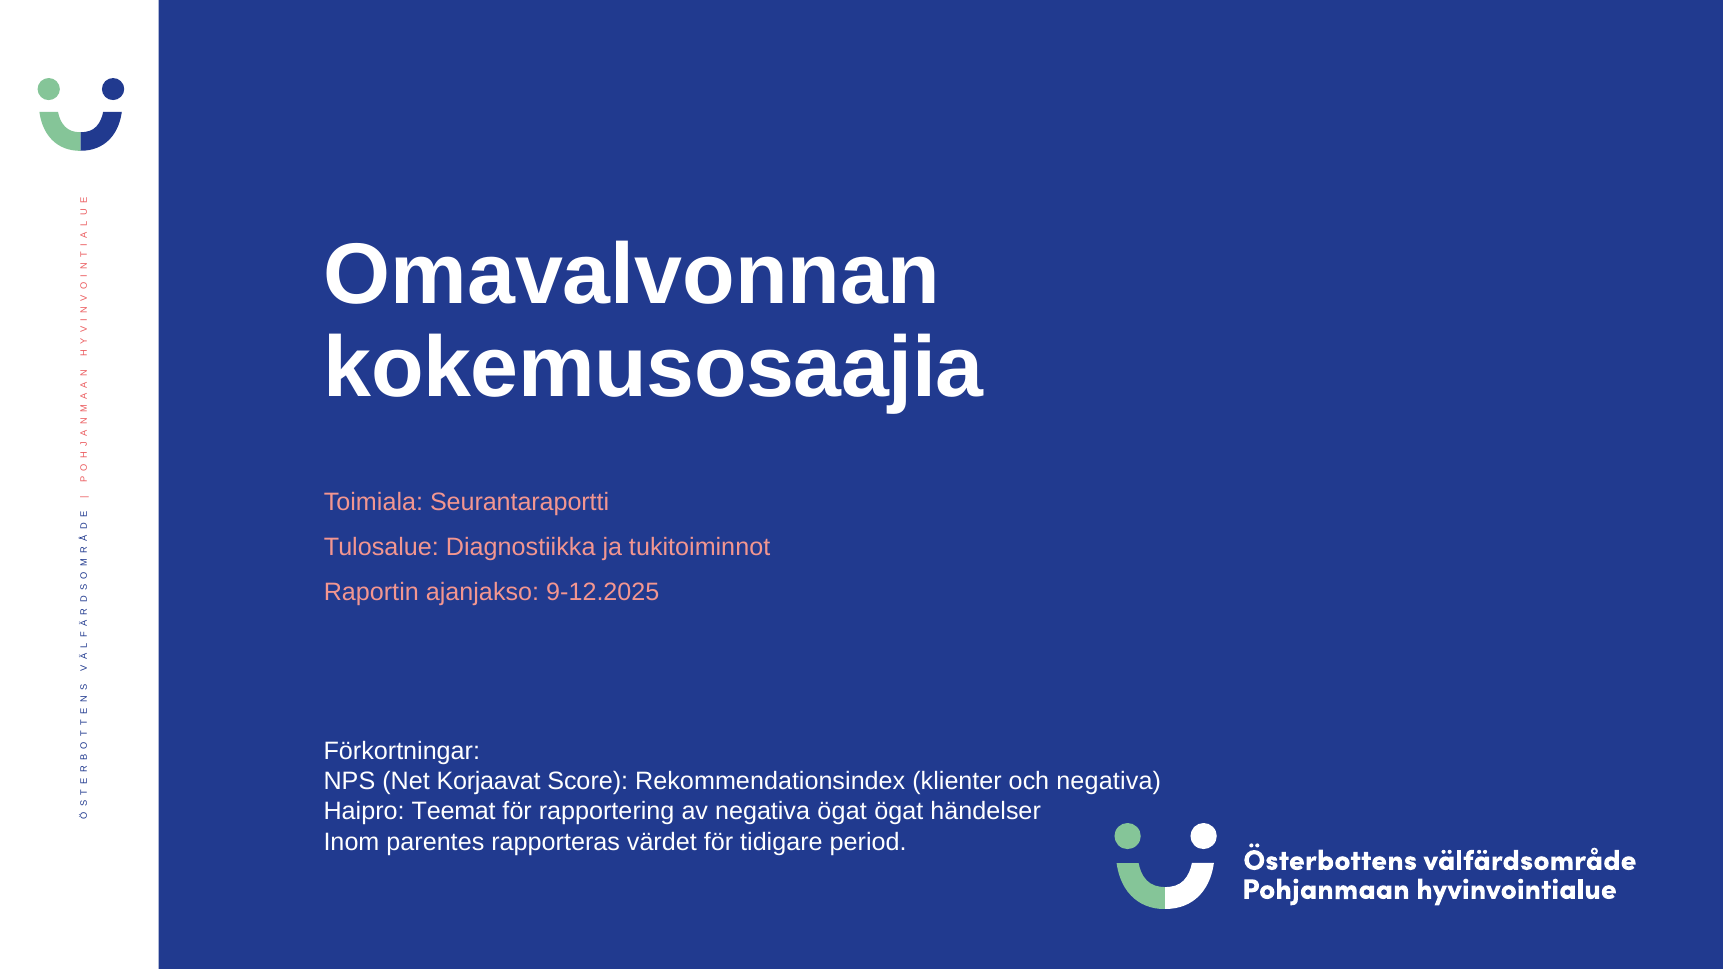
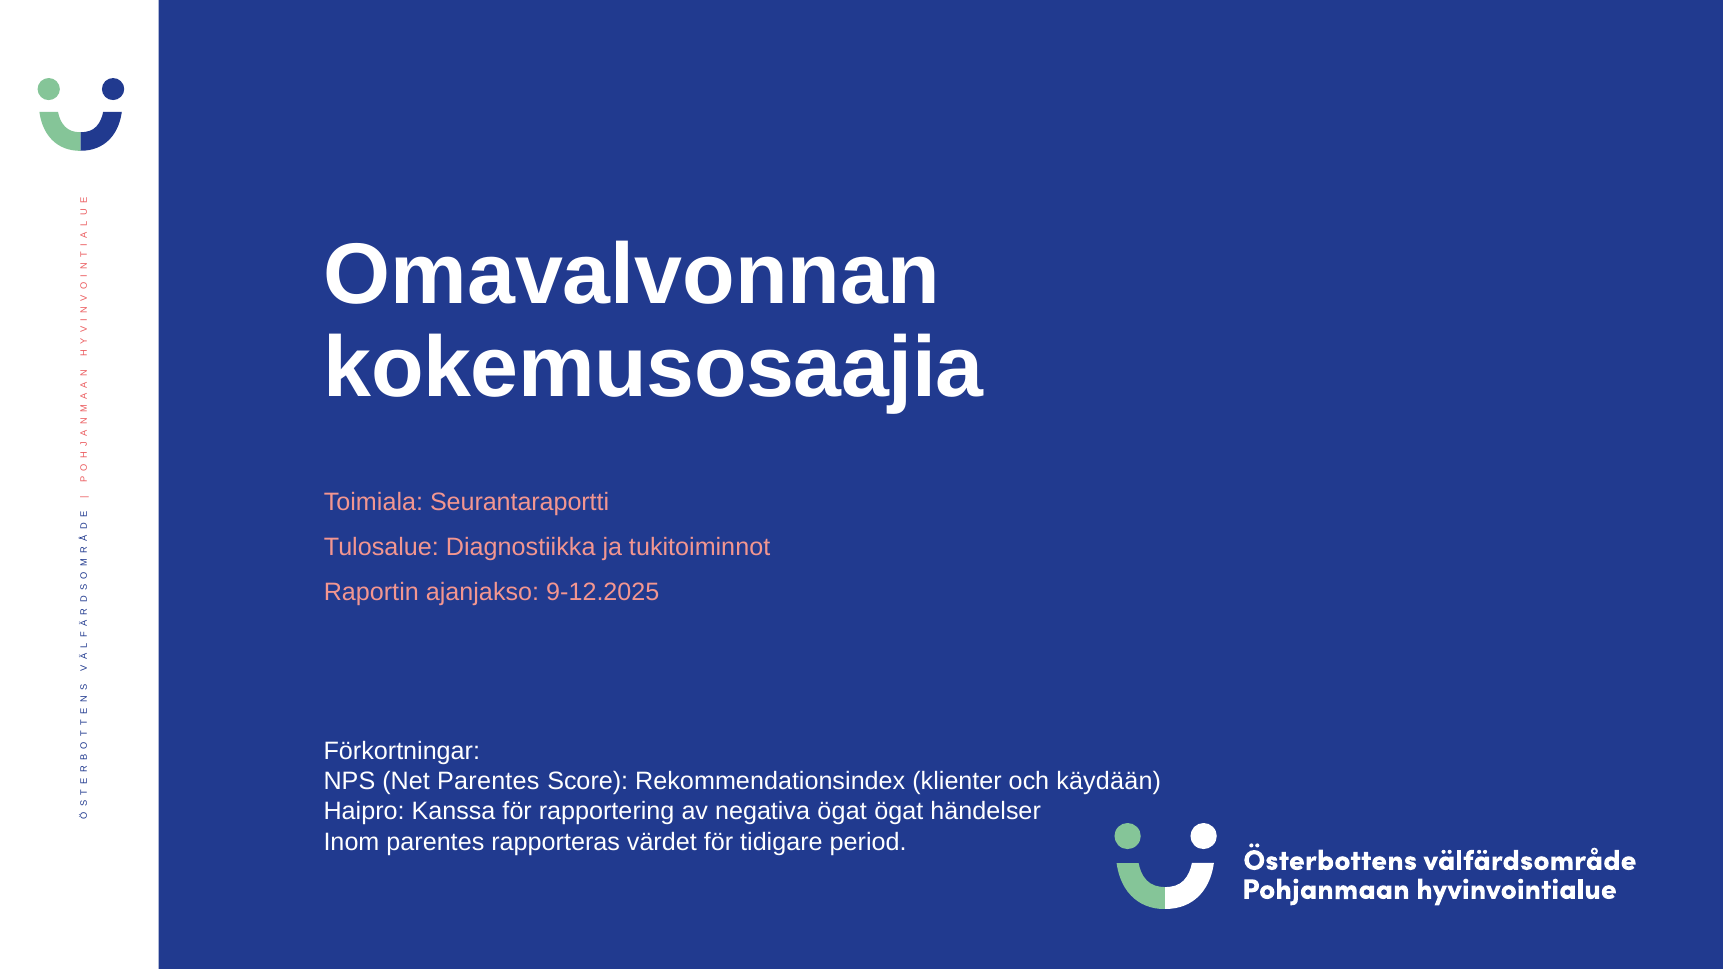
Net Korjaavat: Korjaavat -> Parentes
och negativa: negativa -> käydään
Teemat: Teemat -> Kanssa
